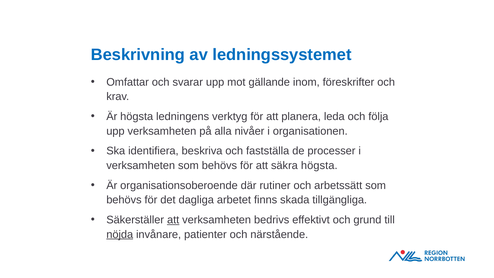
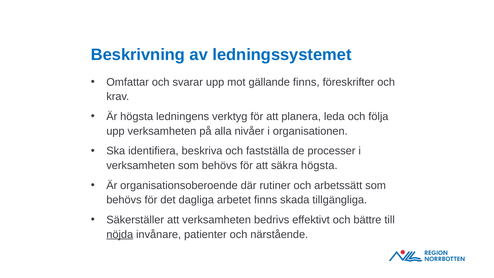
gällande inom: inom -> finns
att at (173, 220) underline: present -> none
grund: grund -> bättre
